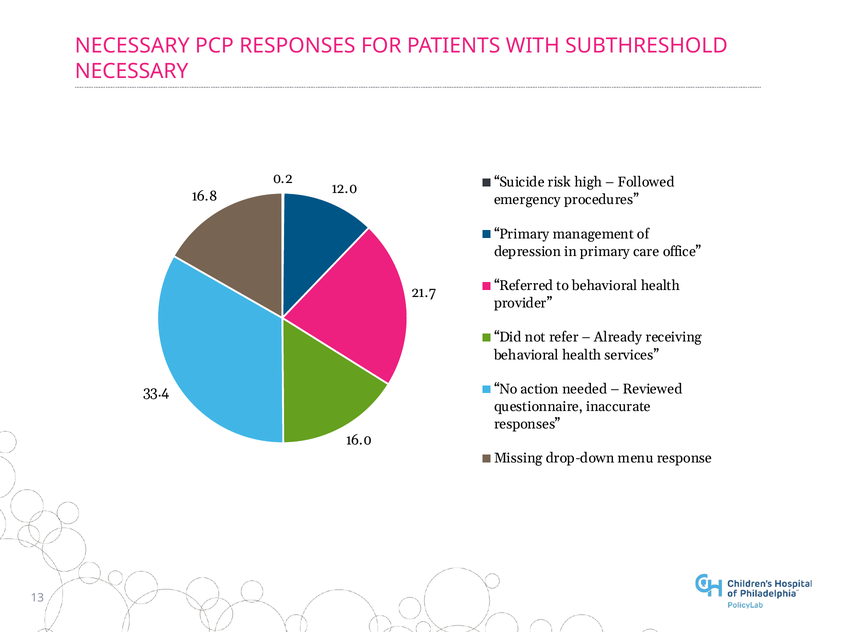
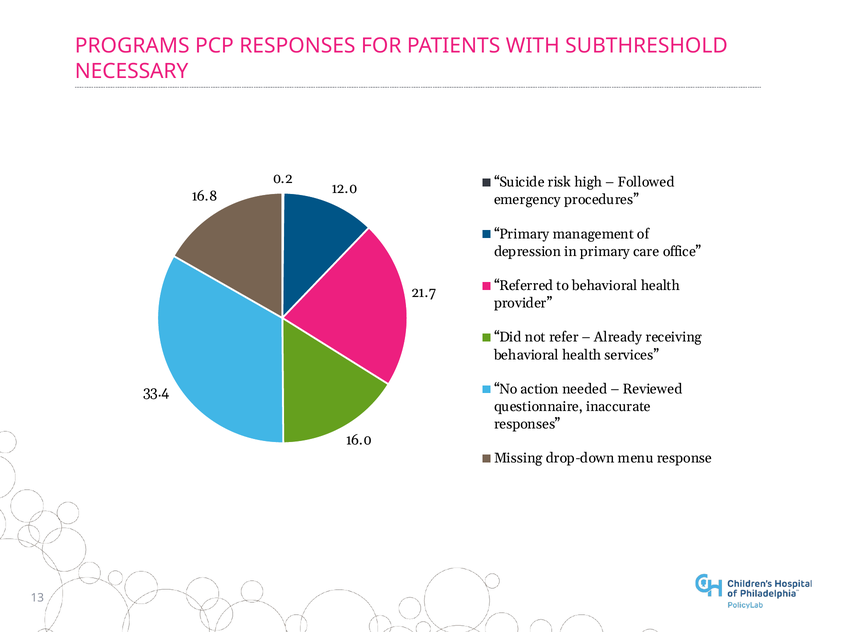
NECESSARY at (132, 46): NECESSARY -> PROGRAMS
